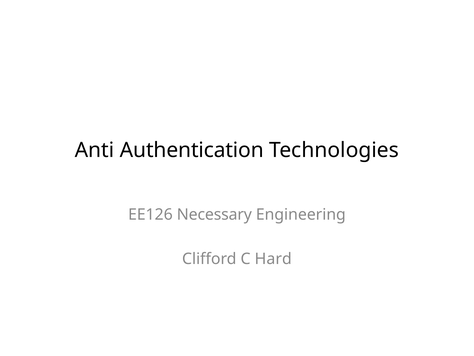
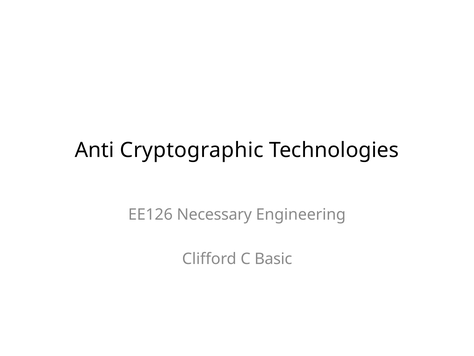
Authentication: Authentication -> Cryptographic
Hard: Hard -> Basic
